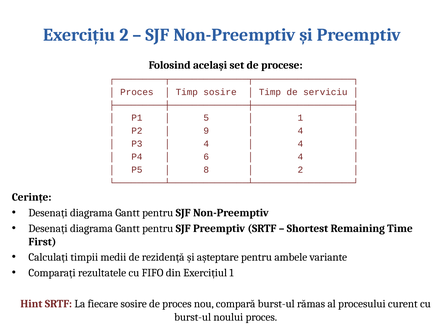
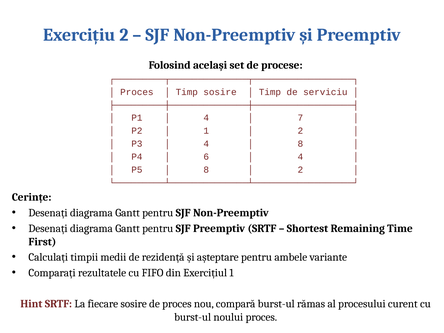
5 at (206, 118): 5 -> 4
1 at (300, 118): 1 -> 7
9 at (206, 131): 9 -> 1
4 at (300, 131): 4 -> 2
4 at (300, 144): 4 -> 8
